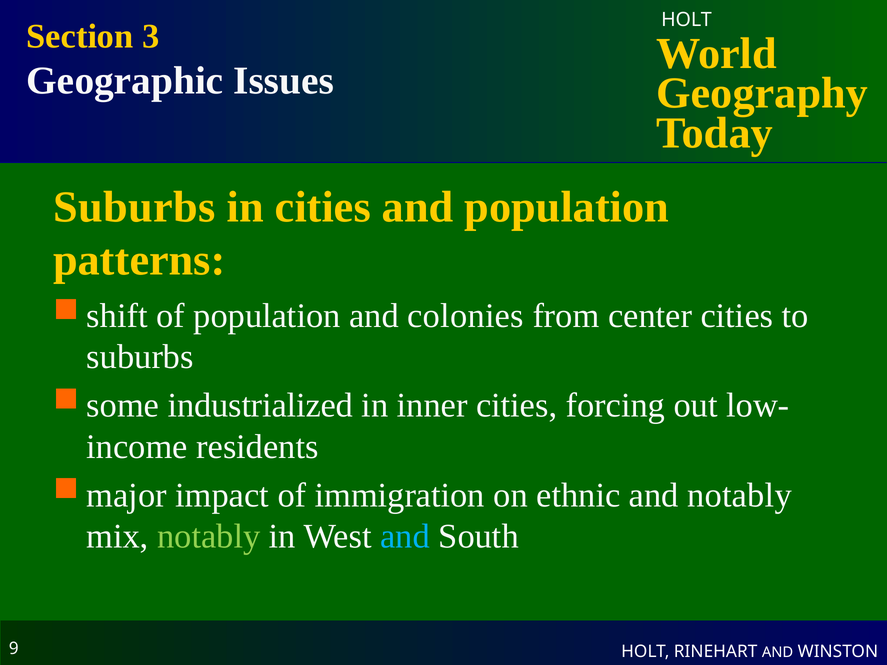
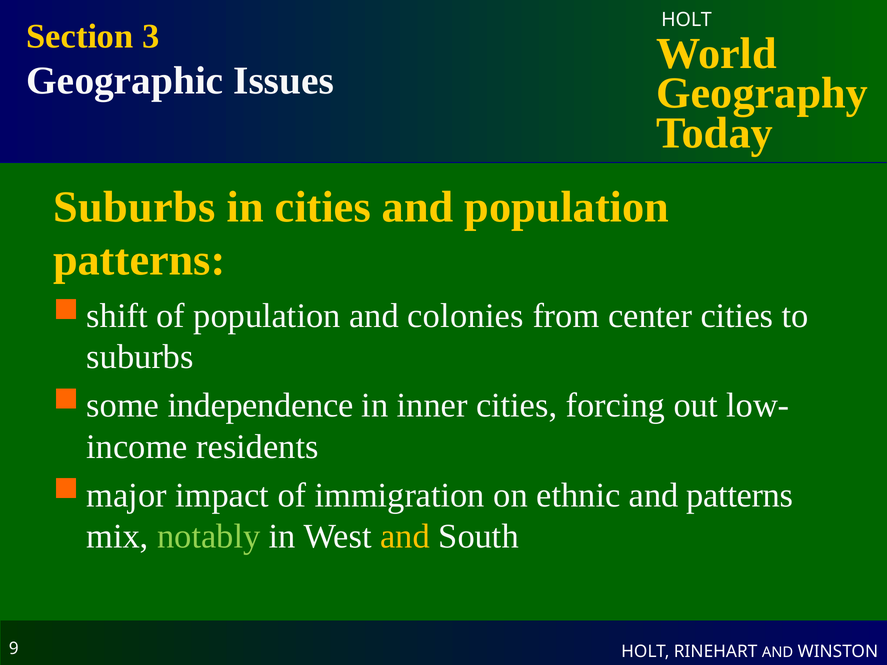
industrialized: industrialized -> independence
and notably: notably -> patterns
and at (405, 537) colour: light blue -> yellow
